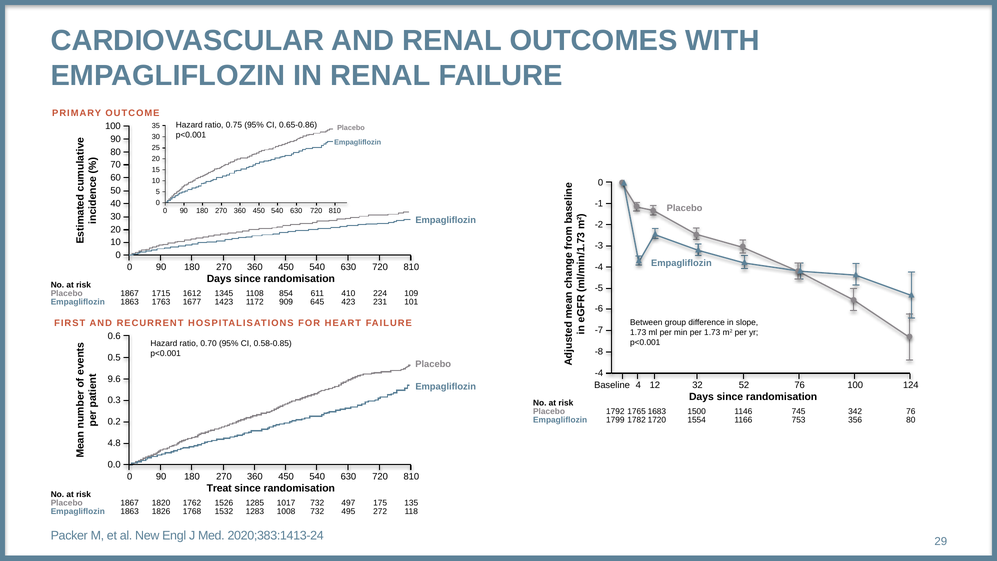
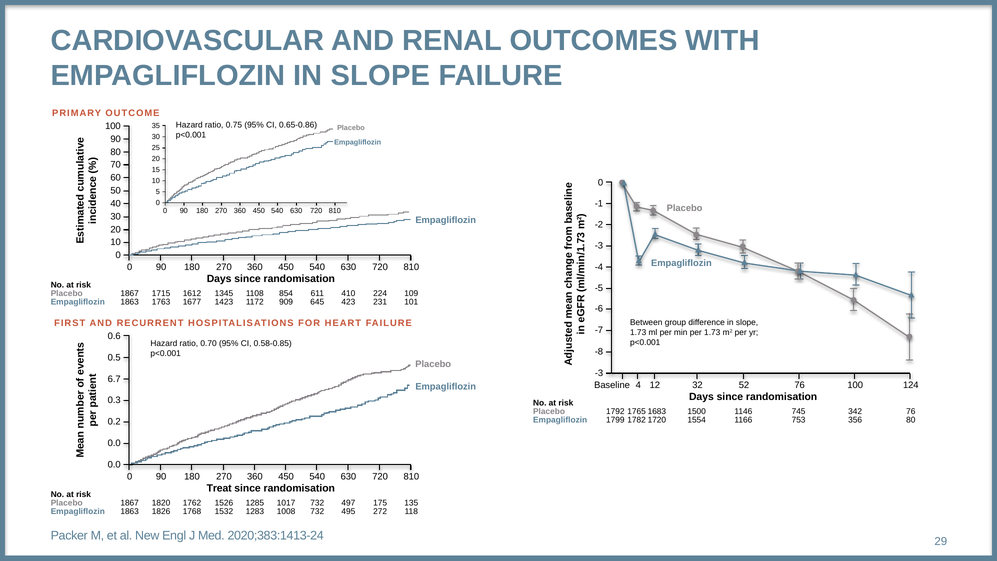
EMPAGLIFLOZIN IN RENAL: RENAL -> SLOPE
-4 at (599, 373): -4 -> -3
9.6: 9.6 -> 6.7
4.8 at (114, 443): 4.8 -> 0.0
